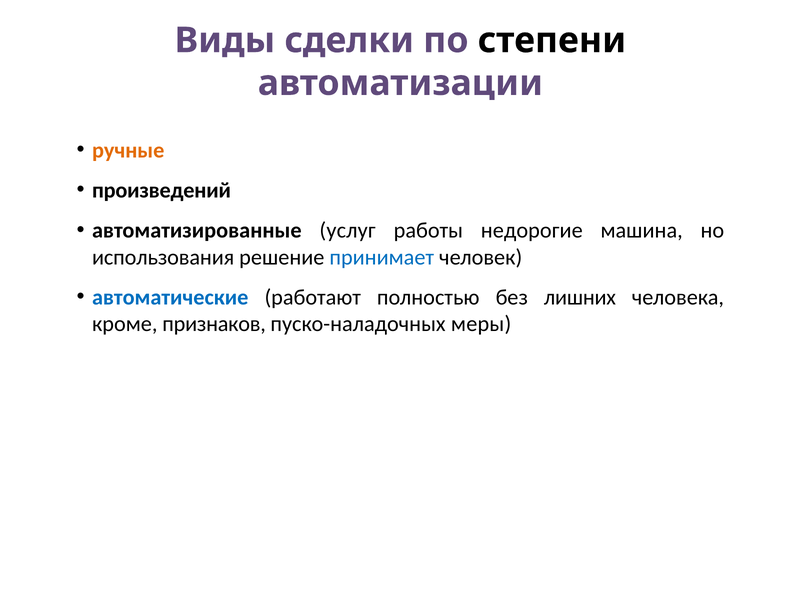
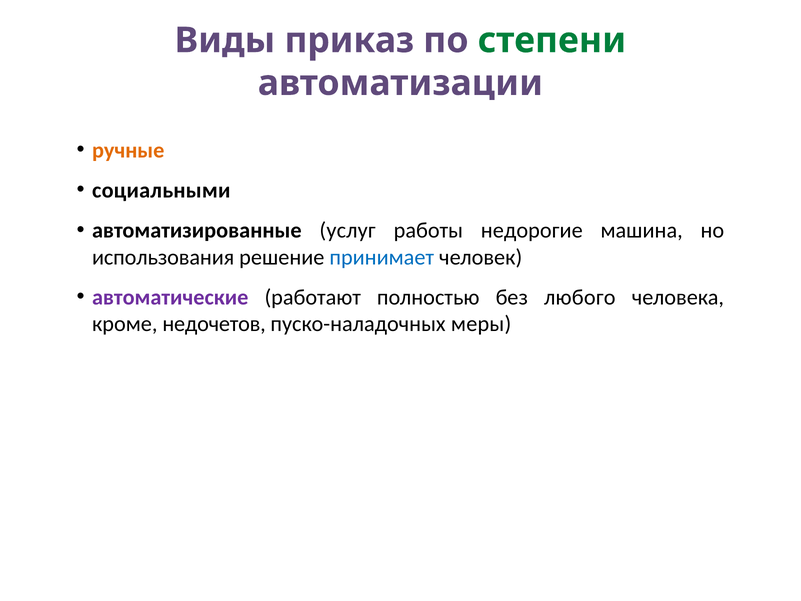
сделки: сделки -> приказ
степени colour: black -> green
произведений: произведений -> социальными
автоматические colour: blue -> purple
лишних: лишних -> любого
признаков: признаков -> недочетов
